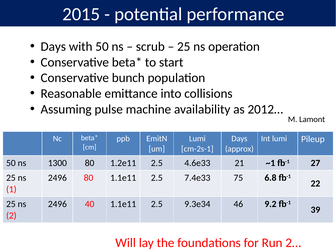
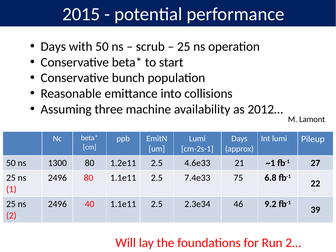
pulse: pulse -> three
9.3e34: 9.3e34 -> 2.3e34
